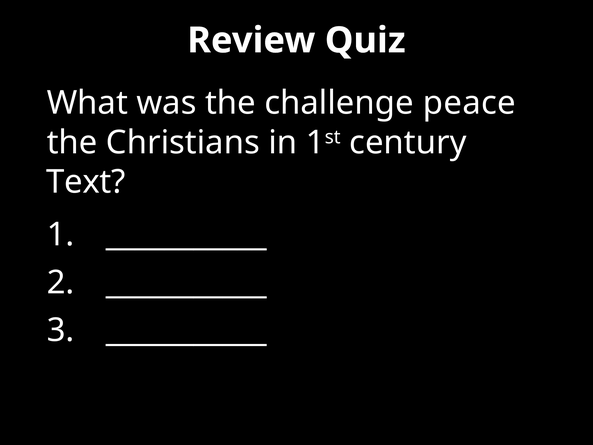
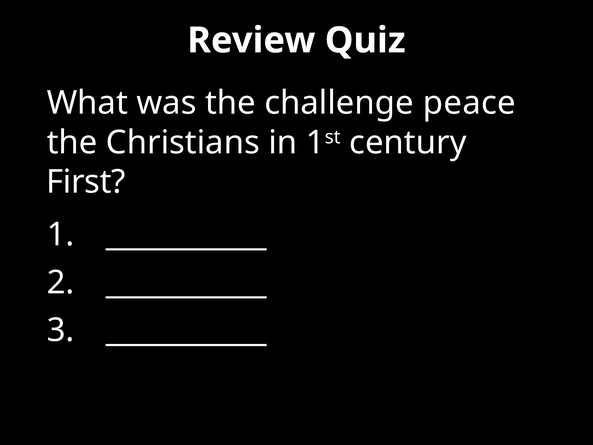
Text: Text -> First
